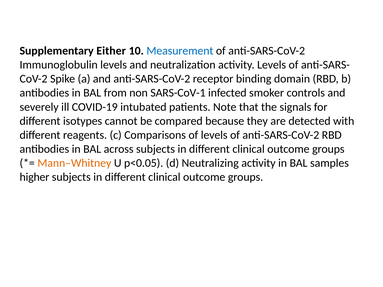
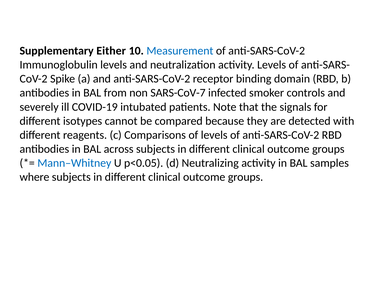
SARS-CoV-1: SARS-CoV-1 -> SARS-CoV-7
Mann–Whitney colour: orange -> blue
higher: higher -> where
